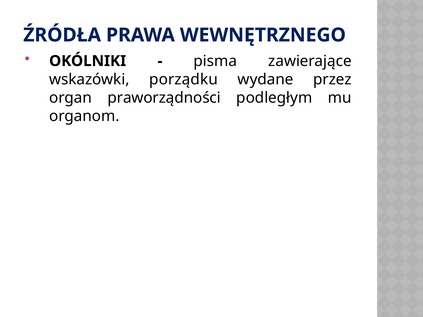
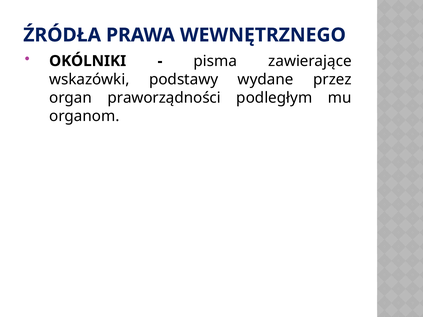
porządku: porządku -> podstawy
